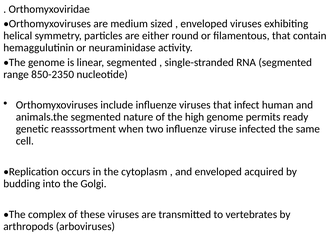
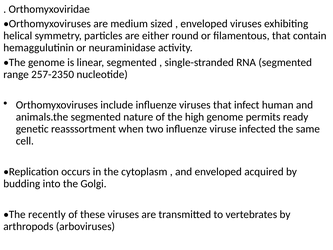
850-2350: 850-2350 -> 257-2350
complex: complex -> recently
